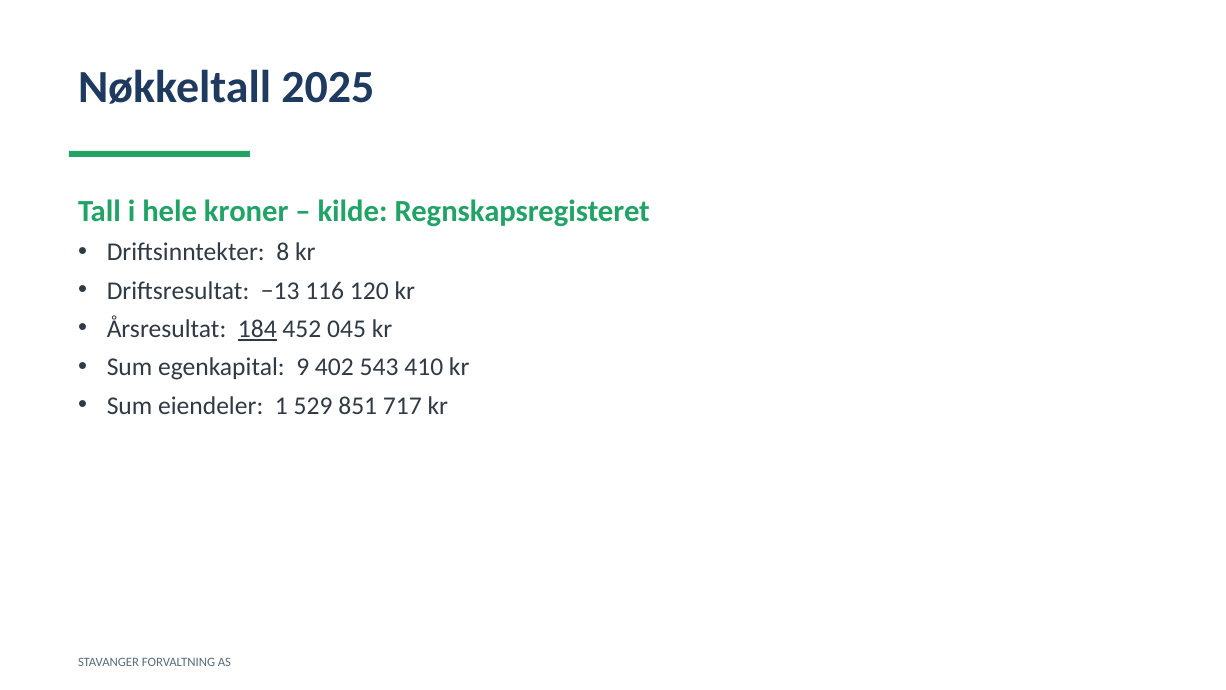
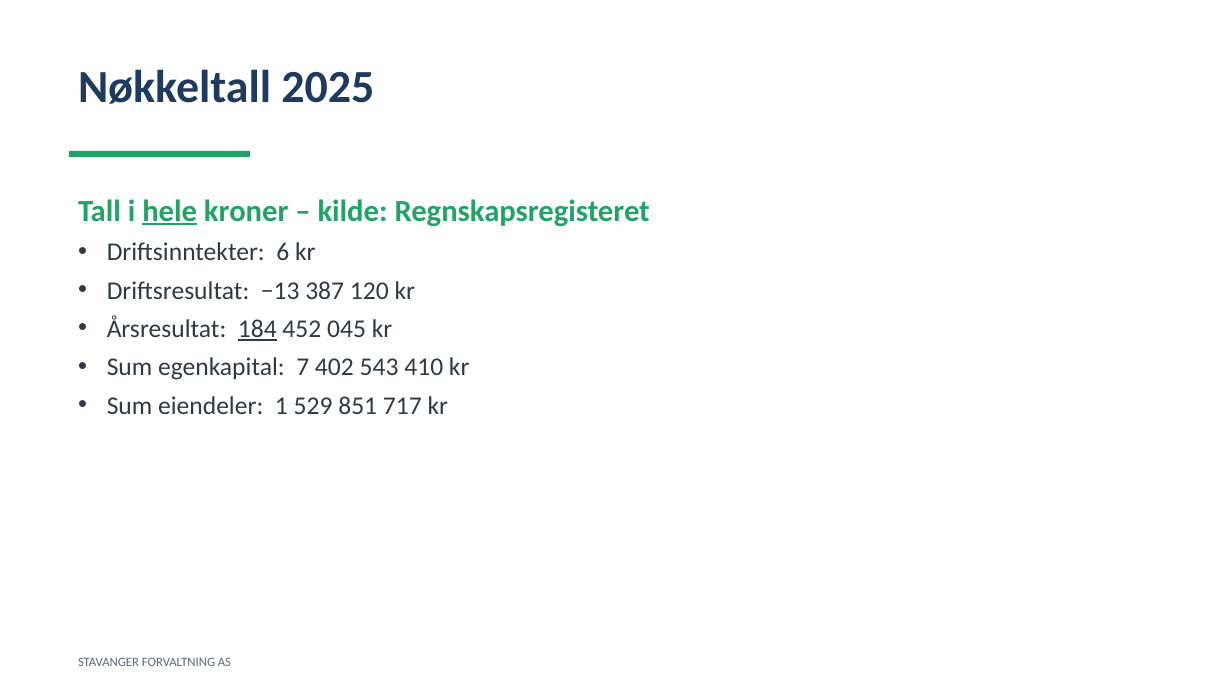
hele underline: none -> present
8: 8 -> 6
116: 116 -> 387
9: 9 -> 7
